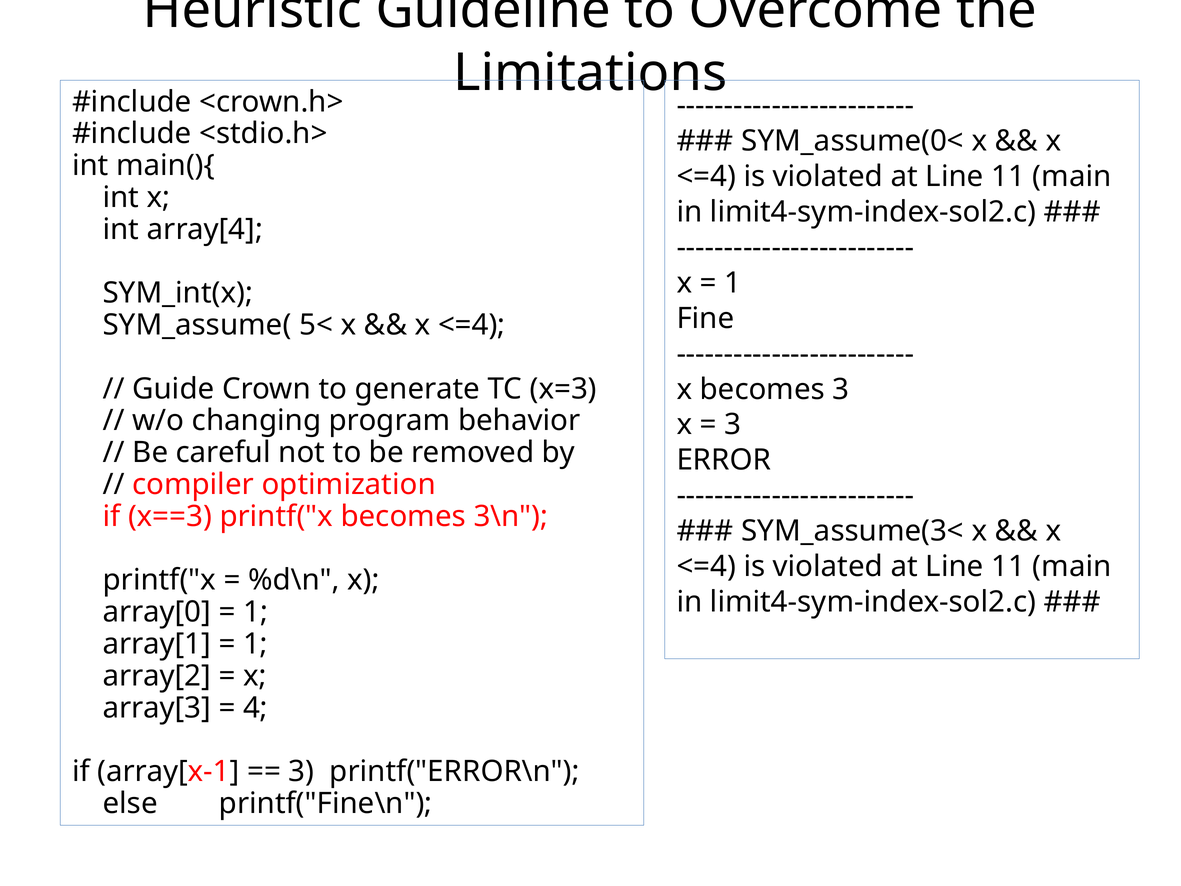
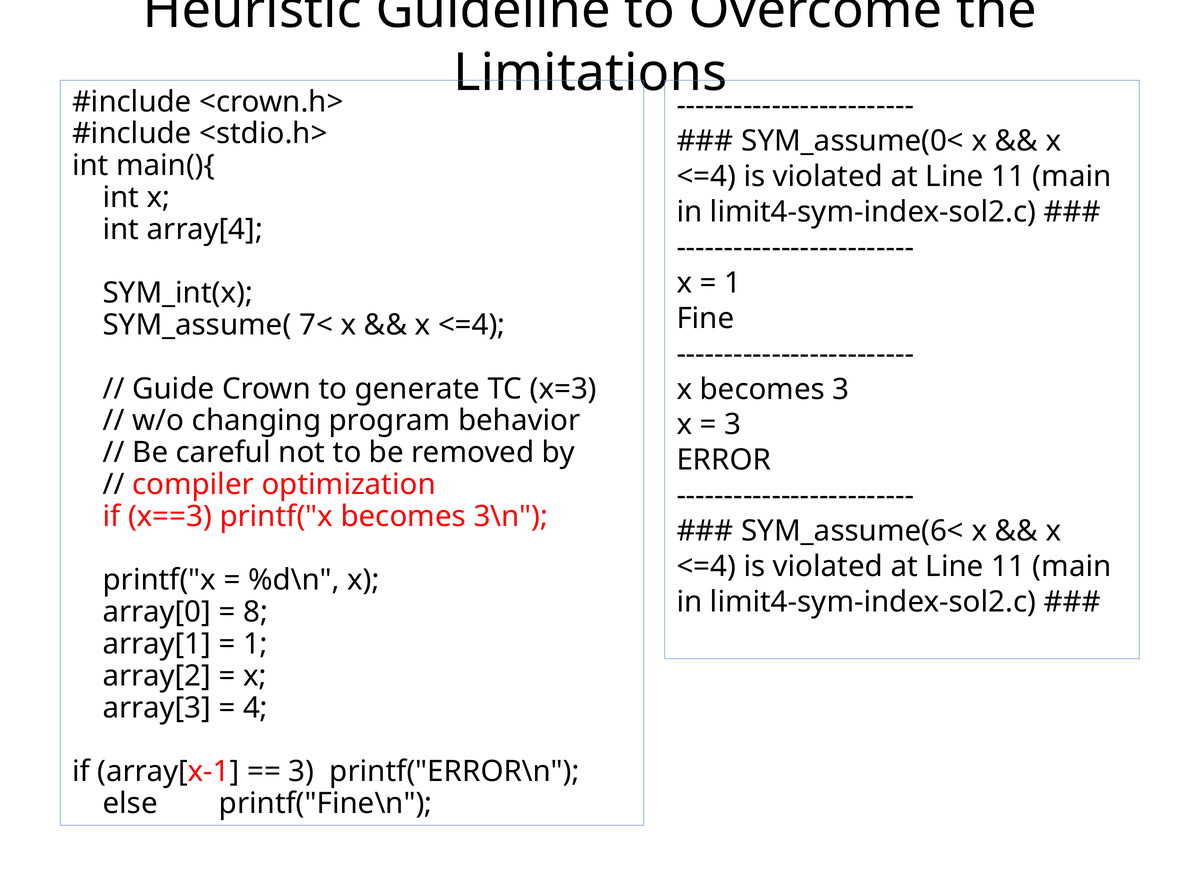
5<: 5< -> 7<
SYM_assume(3<: SYM_assume(3< -> SYM_assume(6<
1 at (256, 612): 1 -> 8
